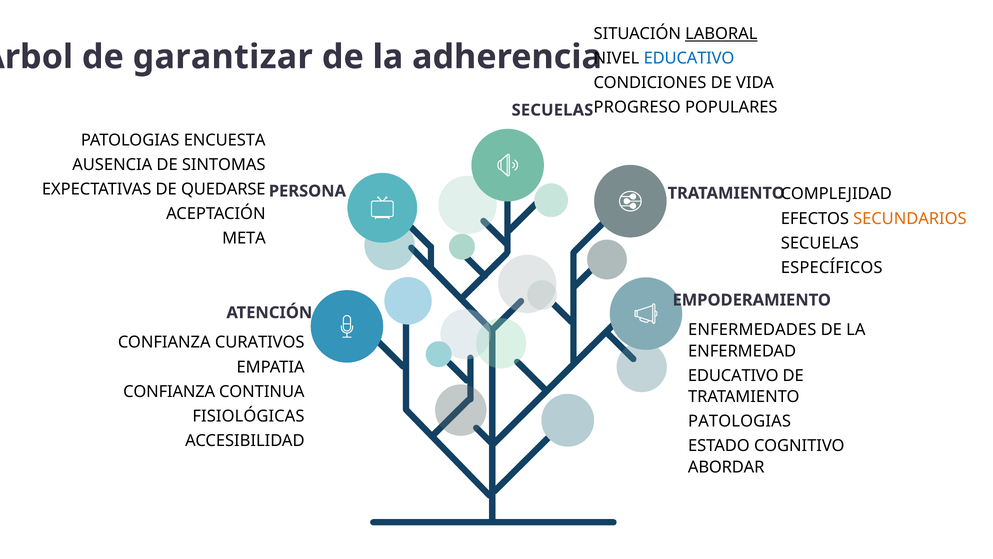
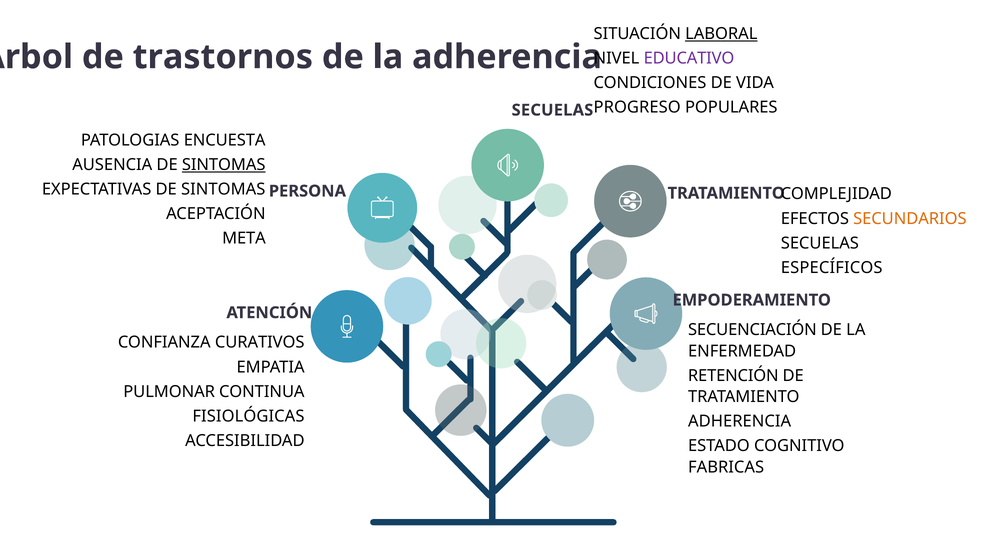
garantizar: garantizar -> trastornos
EDUCATIVO at (689, 58) colour: blue -> purple
SINTOMAS at (224, 165) underline: none -> present
EXPECTATIVAS DE QUEDARSE: QUEDARSE -> SINTOMAS
ENFERMEDADES: ENFERMEDADES -> SECUENCIACIÓN
EDUCATIVO at (733, 375): EDUCATIVO -> RETENCIÓN
CONFIANZA at (169, 391): CONFIANZA -> PULMONAR
PATOLOGIAS at (740, 421): PATOLOGIAS -> ADHERENCIA
ABORDAR: ABORDAR -> FABRICAS
